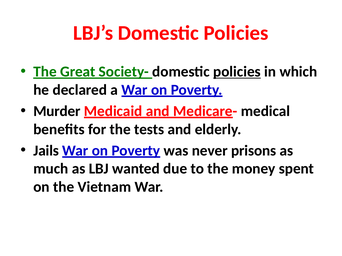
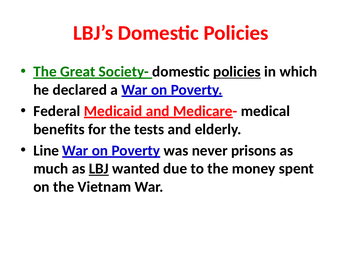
Murder: Murder -> Federal
Jails: Jails -> Line
LBJ underline: none -> present
